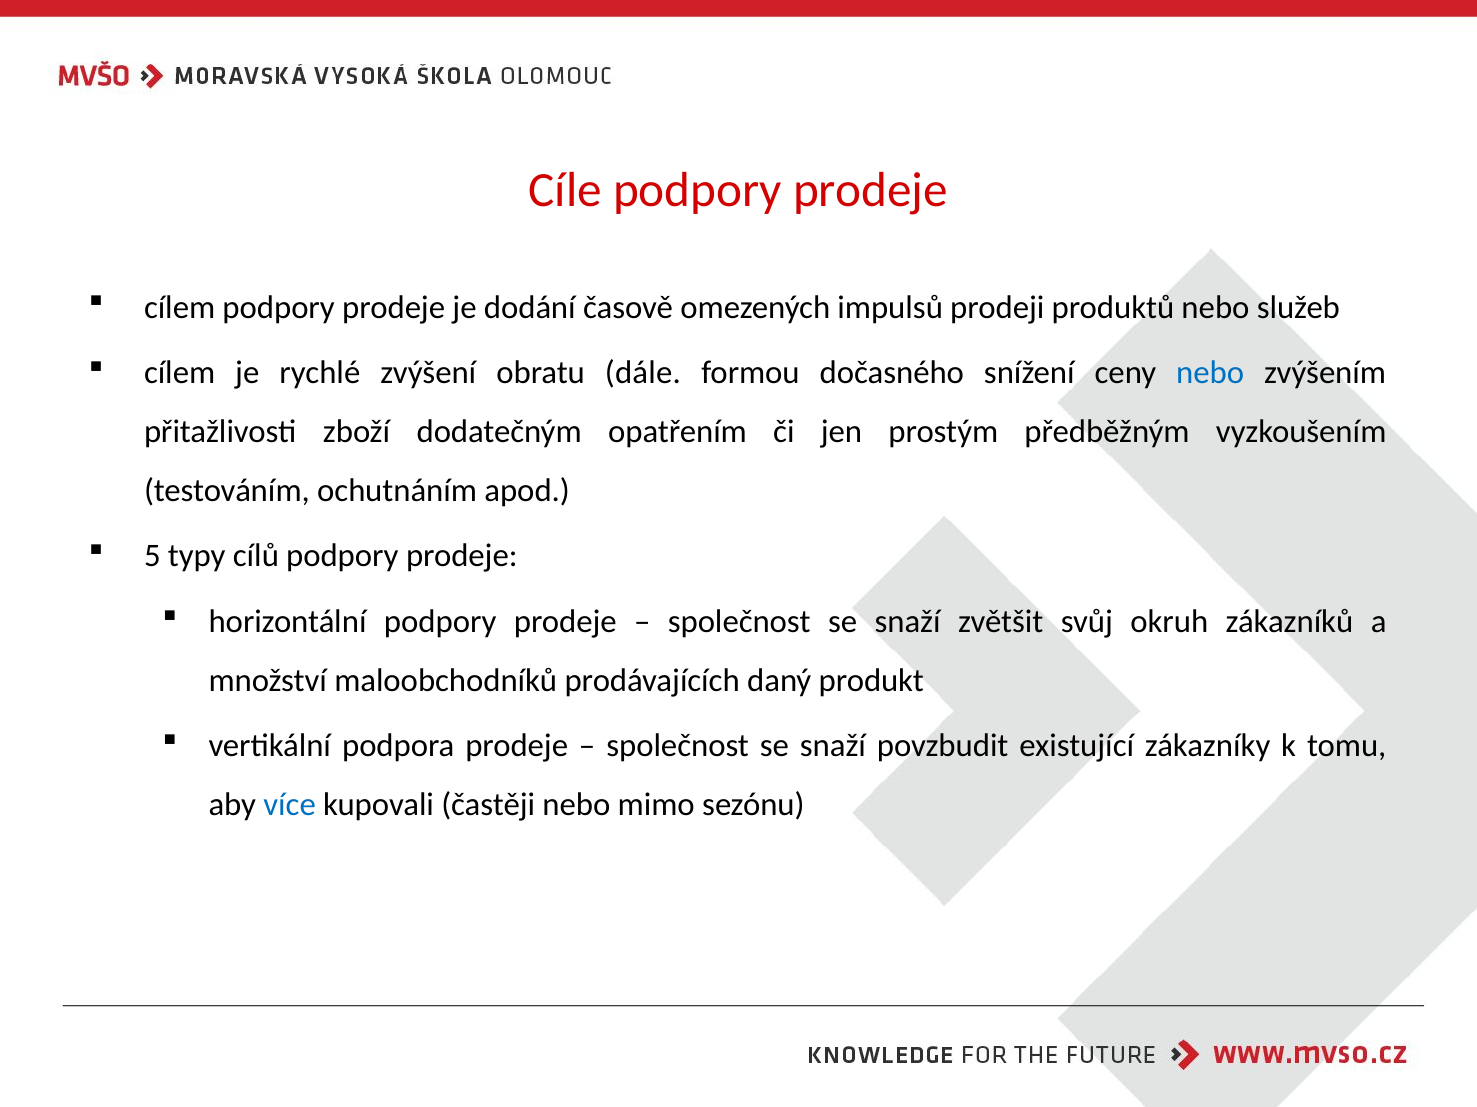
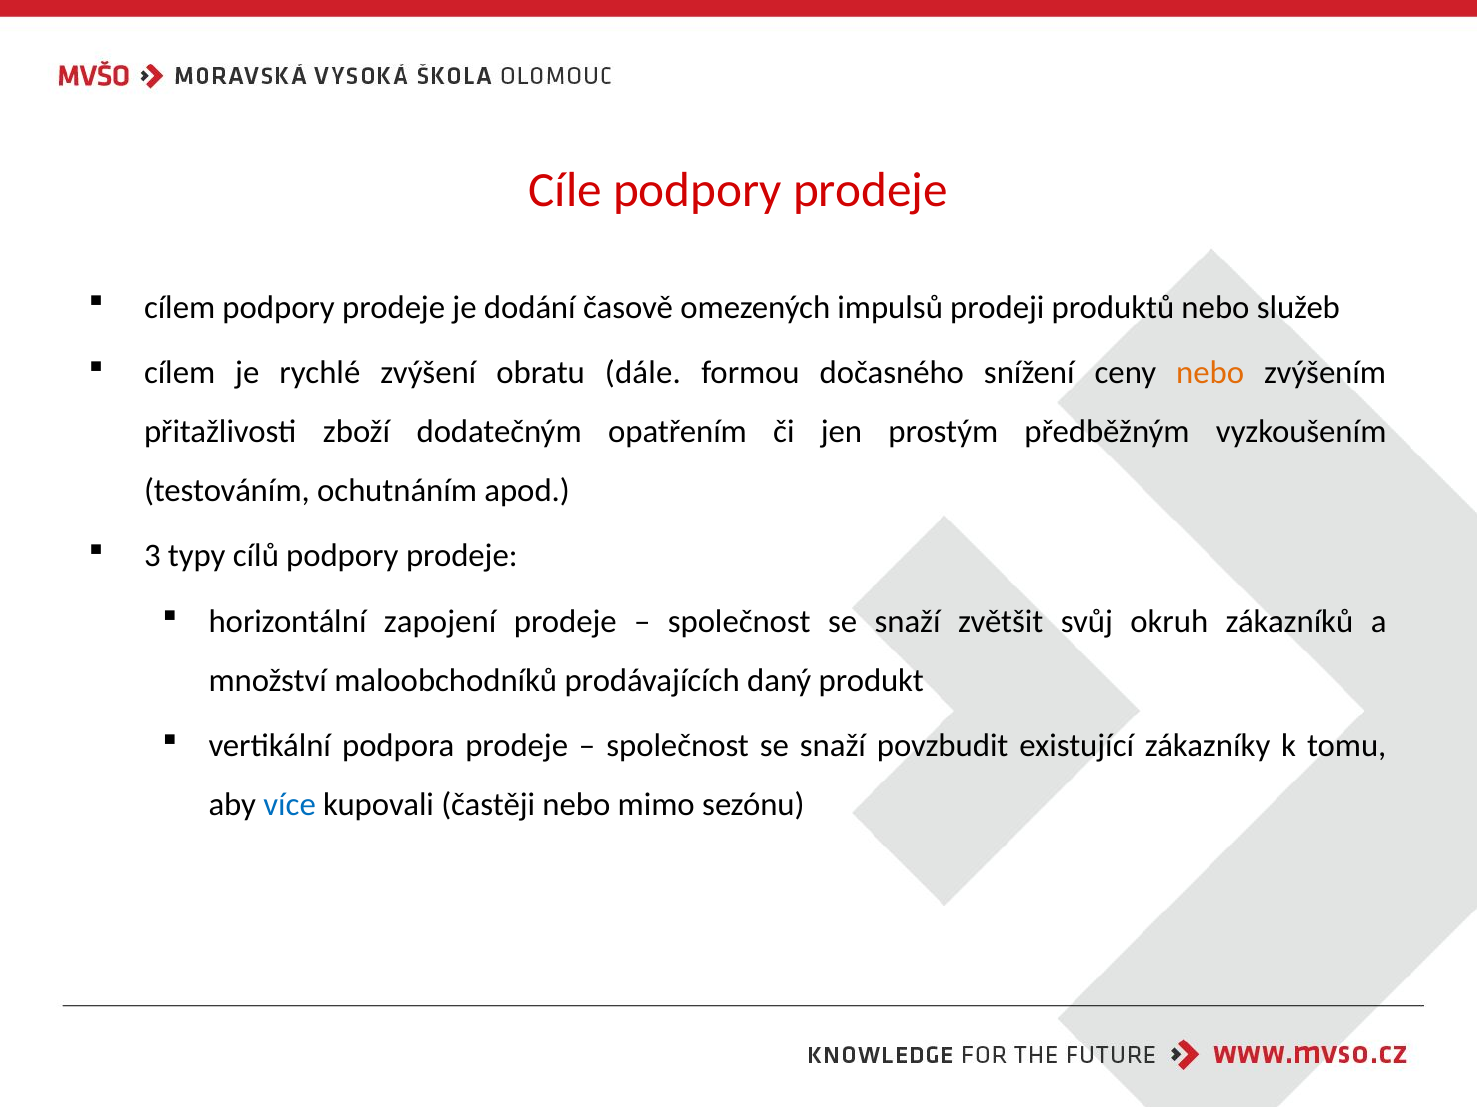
nebo at (1210, 373) colour: blue -> orange
5: 5 -> 3
horizontální podpory: podpory -> zapojení
